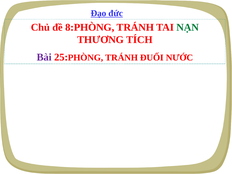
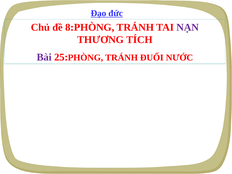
NẠN colour: green -> purple
